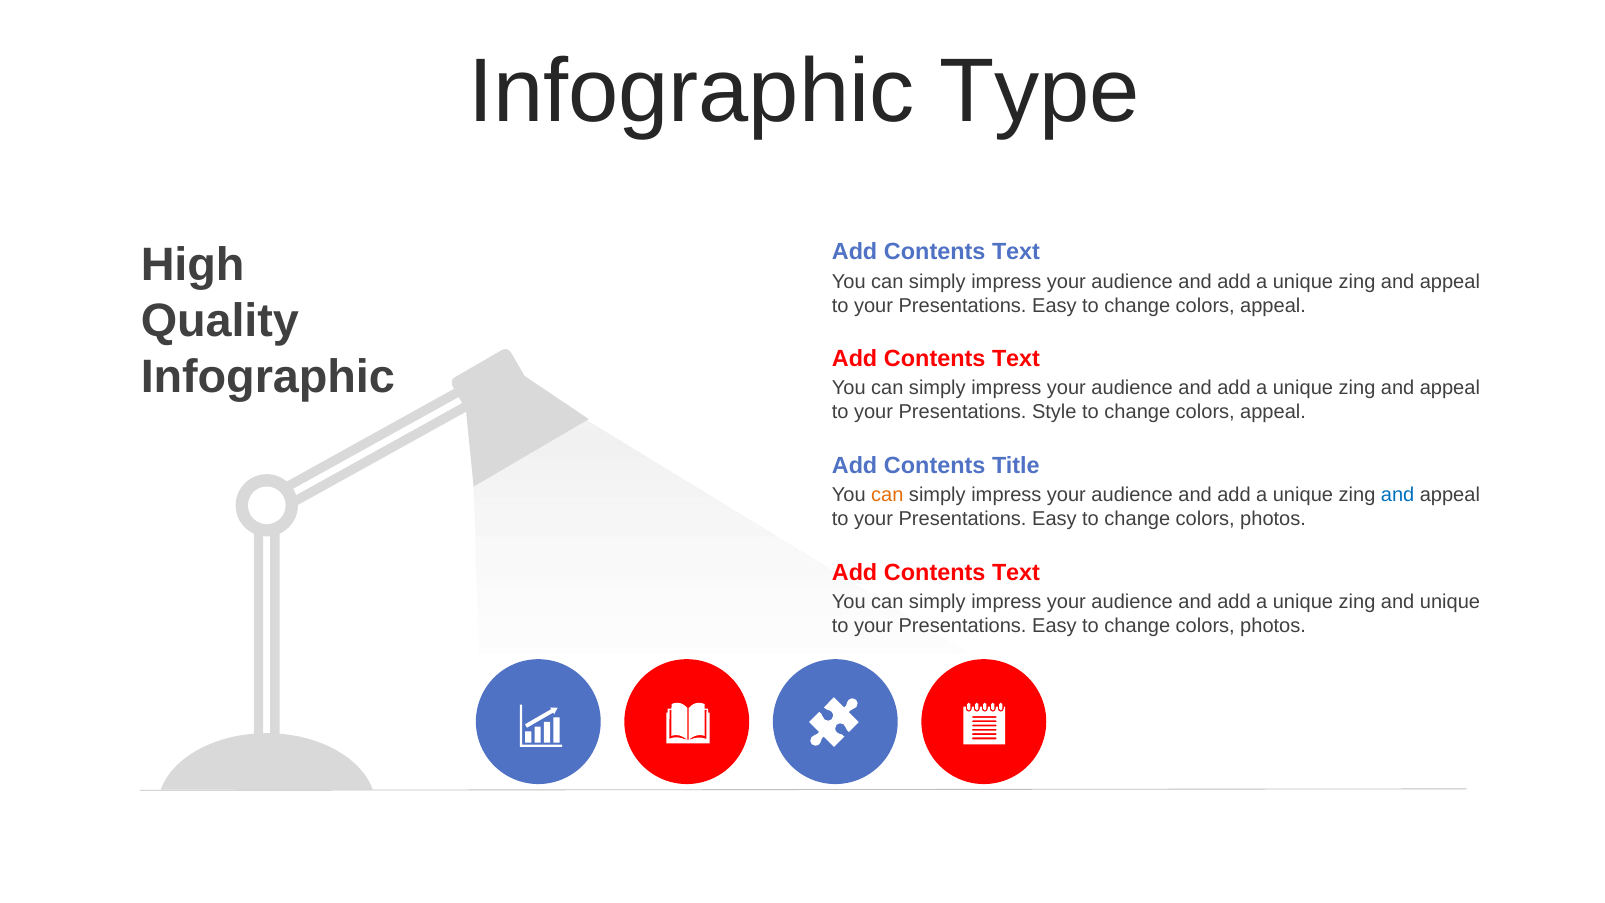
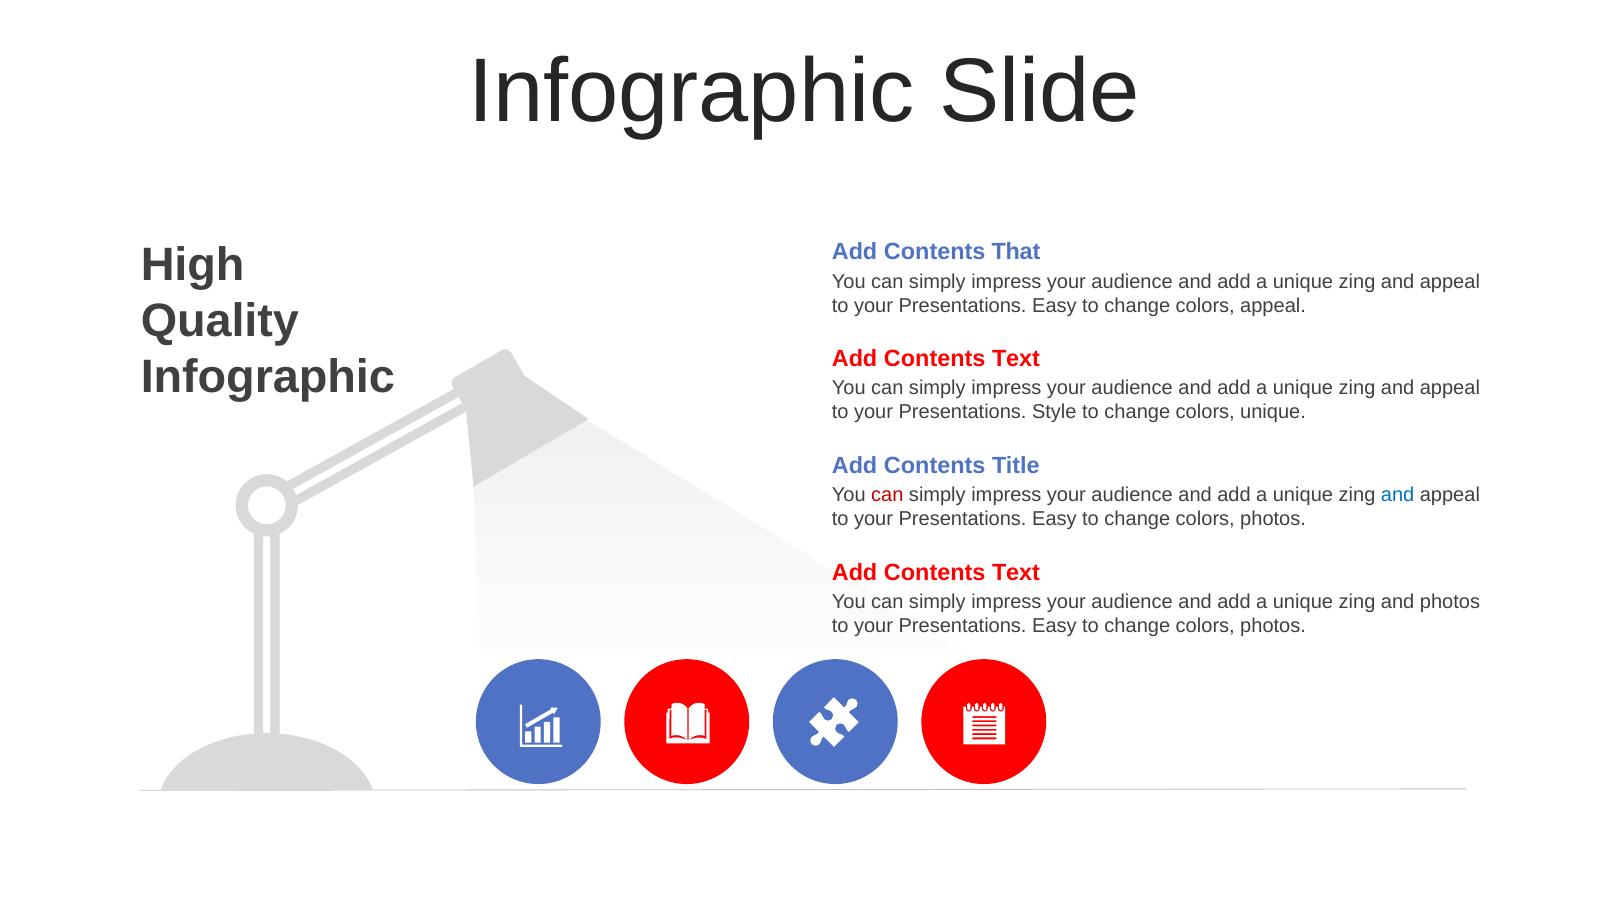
Type: Type -> Slide
Text at (1016, 252): Text -> That
appeal at (1273, 412): appeal -> unique
can at (887, 495) colour: orange -> red
and unique: unique -> photos
